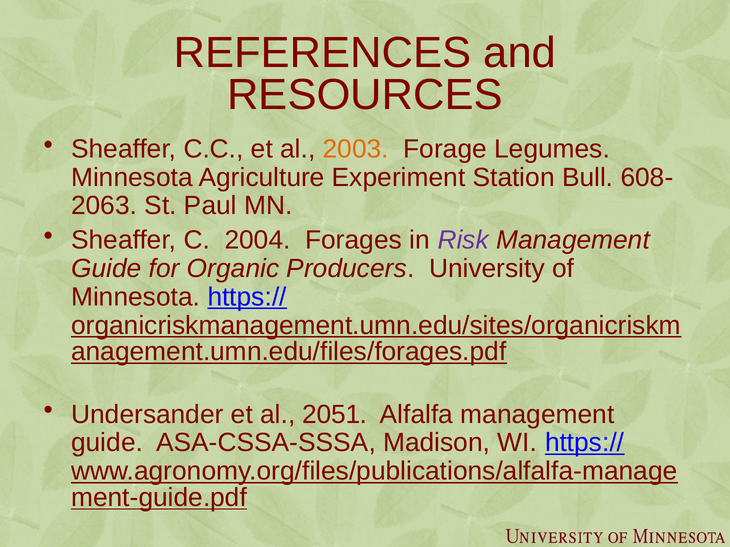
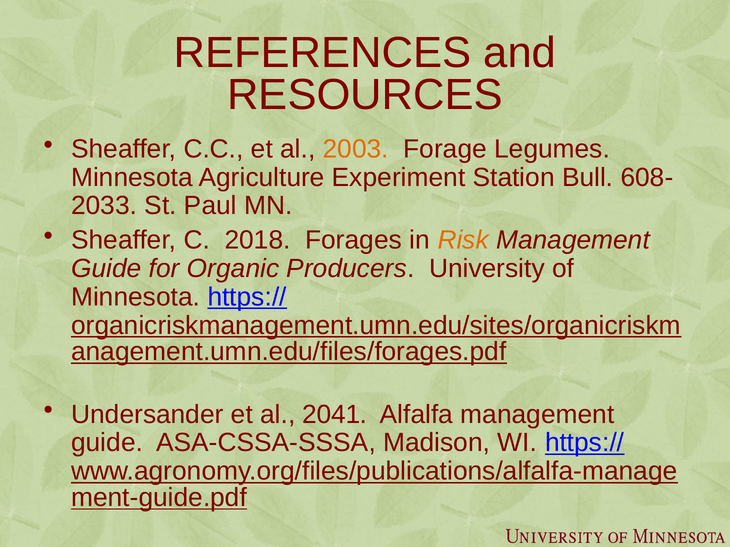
2063: 2063 -> 2033
2004: 2004 -> 2018
Risk colour: purple -> orange
2051: 2051 -> 2041
